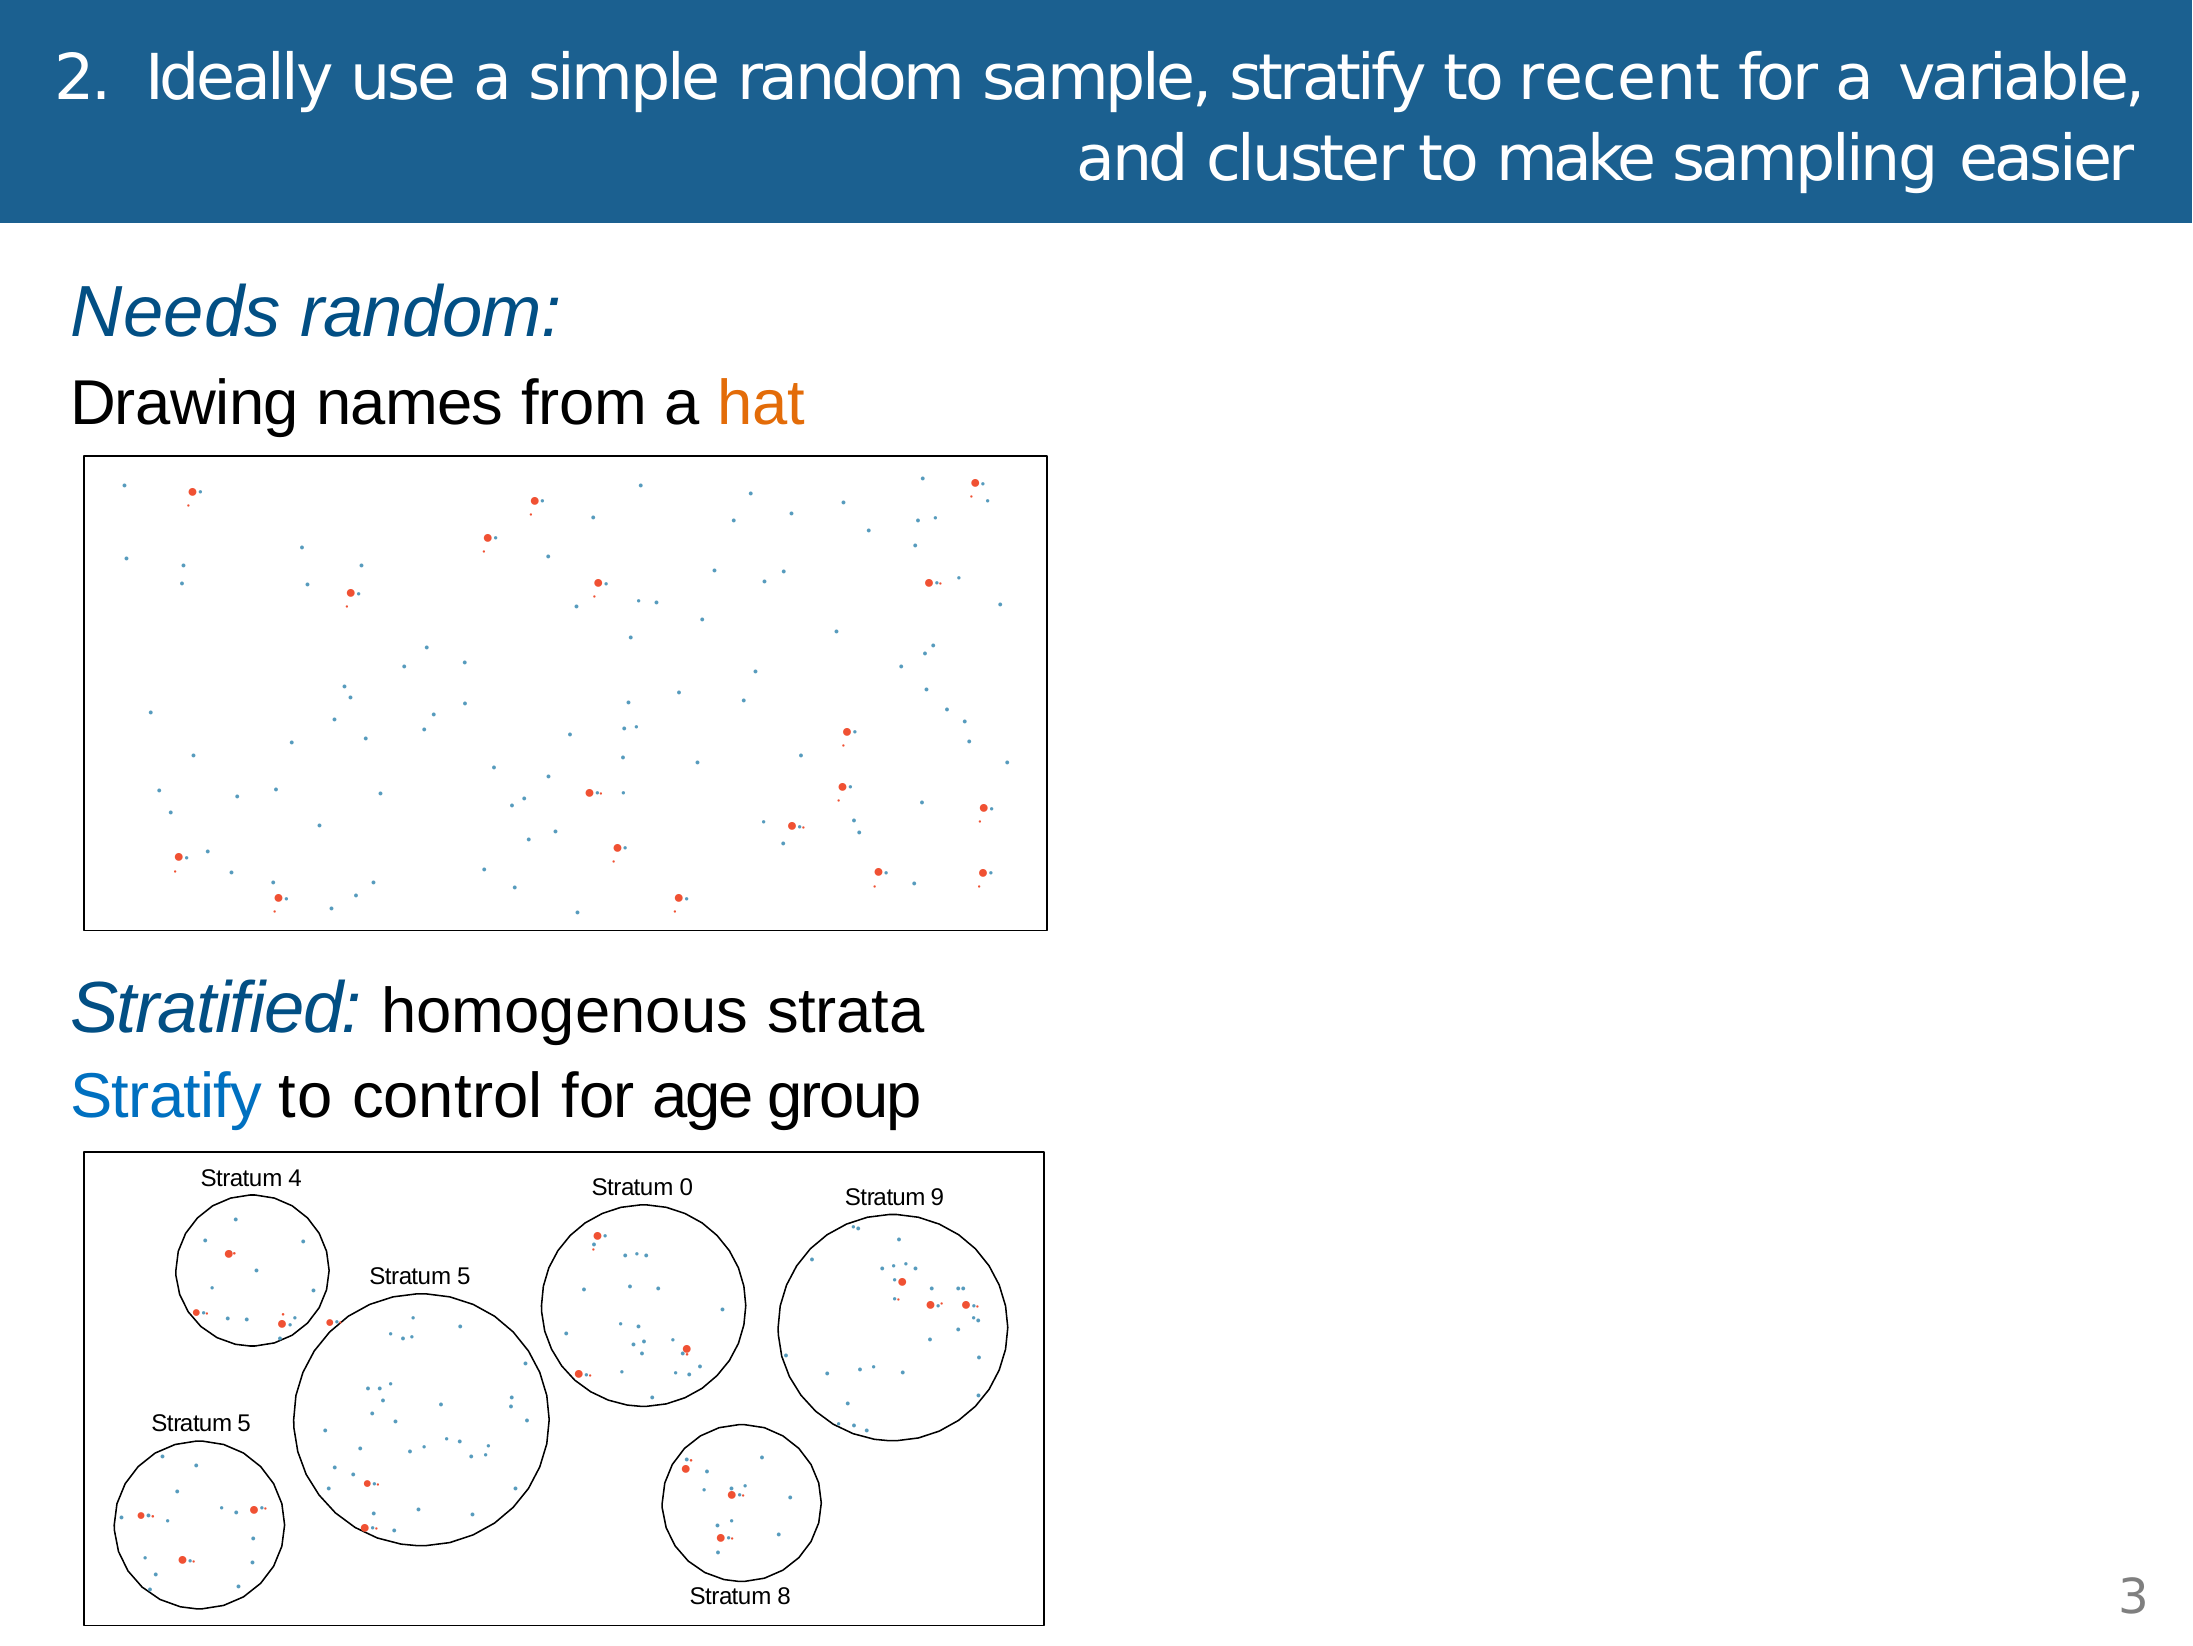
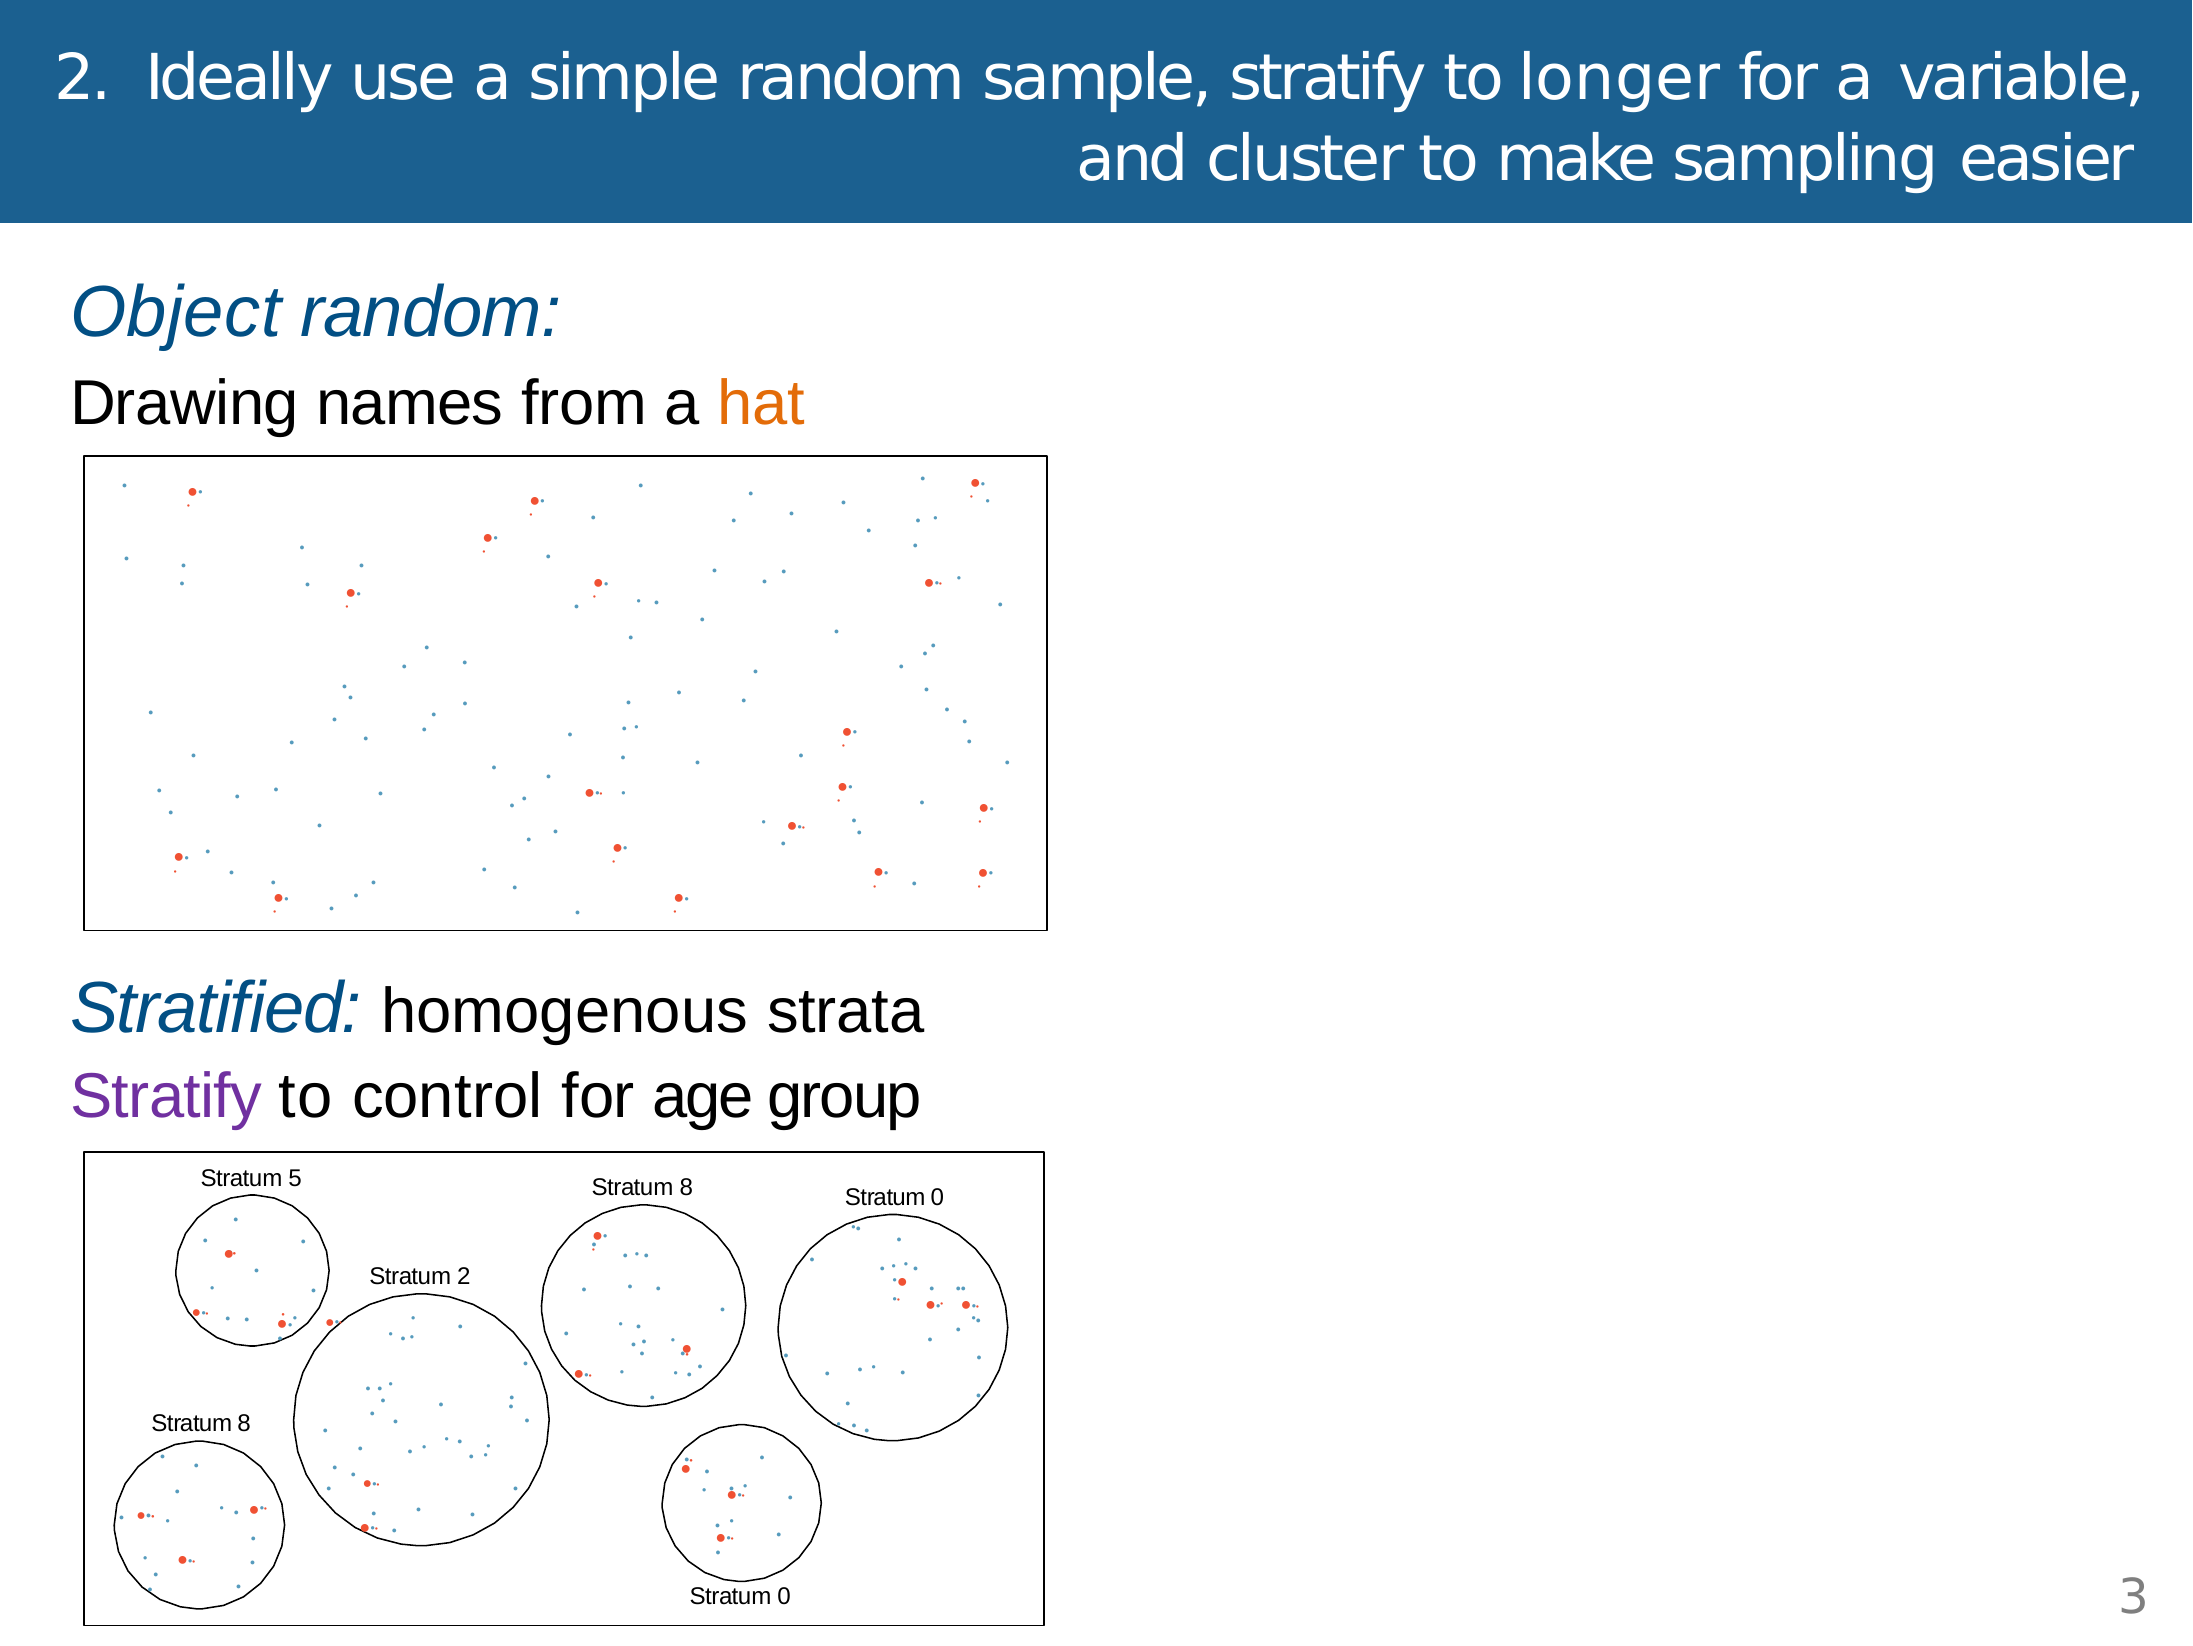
recent: recent -> longer
Needs: Needs -> Object
Stratify at (166, 1097) colour: blue -> purple
4: 4 -> 5
0 at (686, 1188): 0 -> 8
9 at (937, 1198): 9 -> 0
5 at (464, 1277): 5 -> 2
5 at (244, 1424): 5 -> 8
8 at (784, 1597): 8 -> 0
